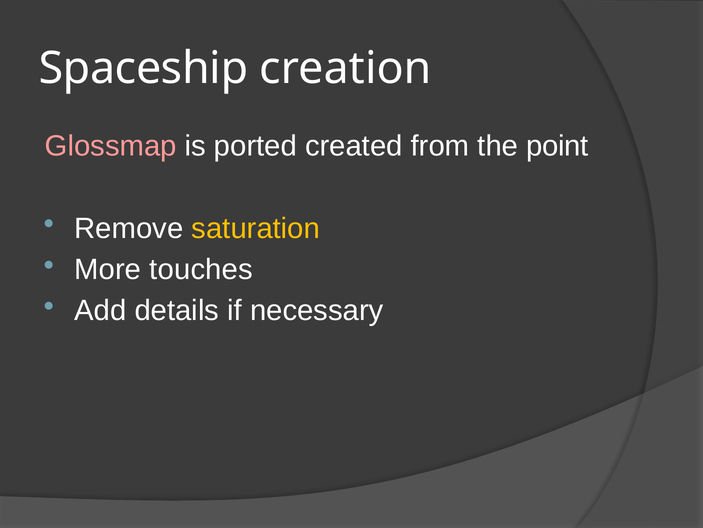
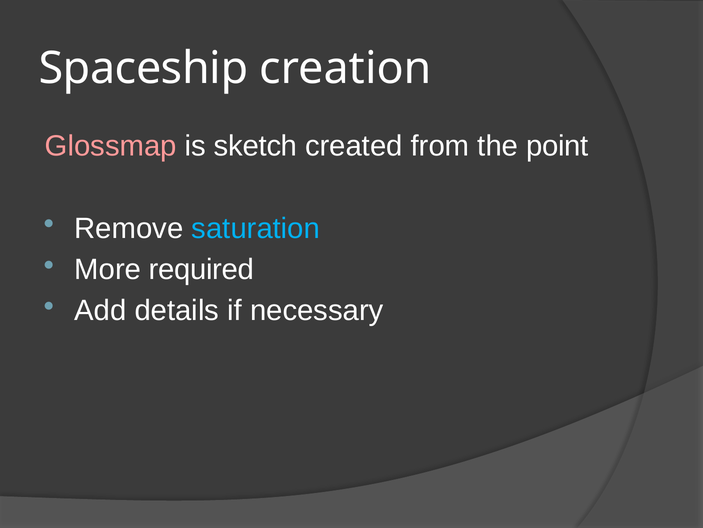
ported: ported -> sketch
saturation colour: yellow -> light blue
touches: touches -> required
